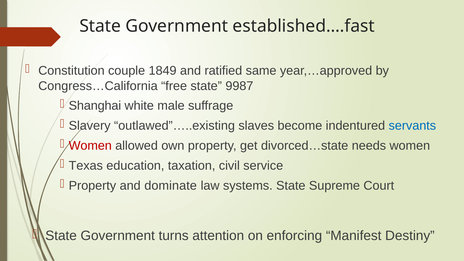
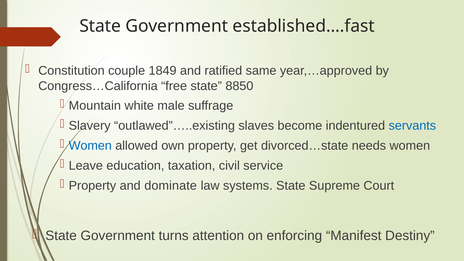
9987: 9987 -> 8850
Shanghai: Shanghai -> Mountain
Women at (90, 146) colour: red -> blue
Texas: Texas -> Leave
